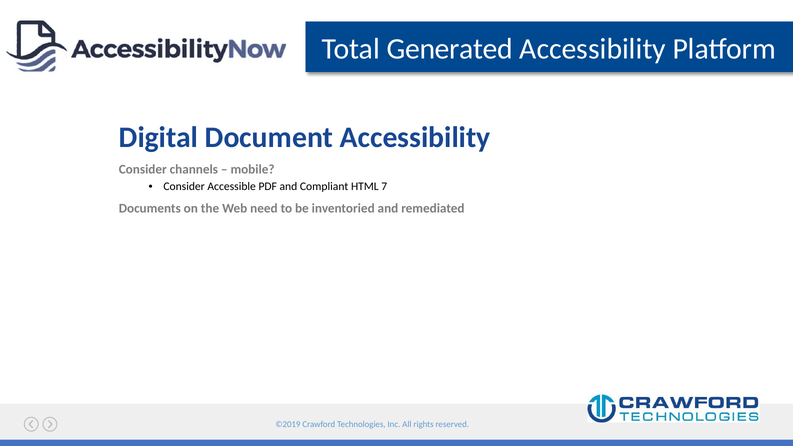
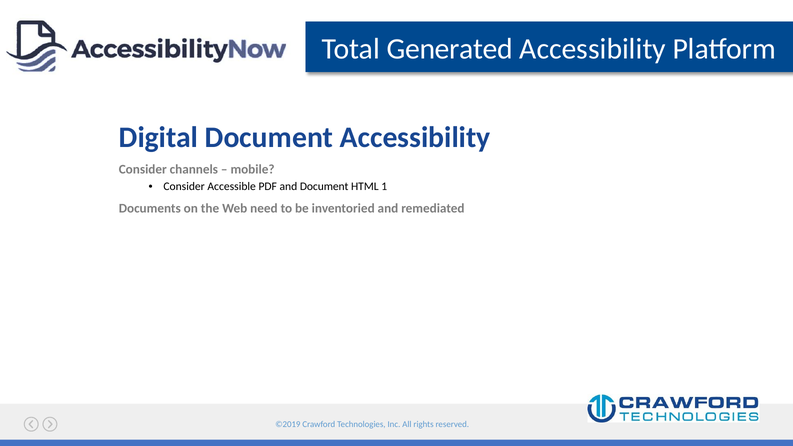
and Compliant: Compliant -> Document
7: 7 -> 1
